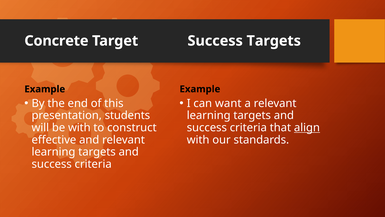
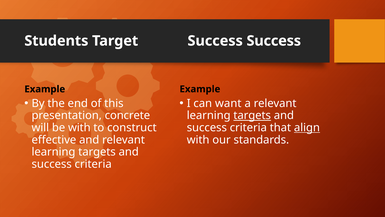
Concrete: Concrete -> Students
Success Targets: Targets -> Success
students: students -> concrete
targets at (252, 115) underline: none -> present
